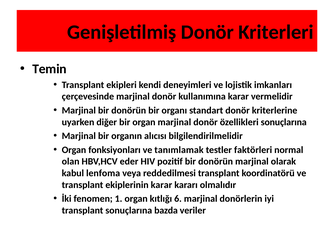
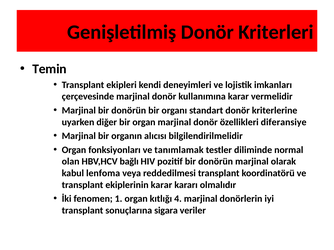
özellikleri sonuçlarına: sonuçlarına -> diferansiye
faktörleri: faktörleri -> diliminde
eder: eder -> bağlı
6: 6 -> 4
bazda: bazda -> sigara
